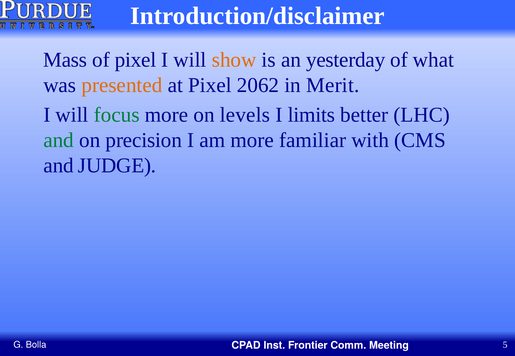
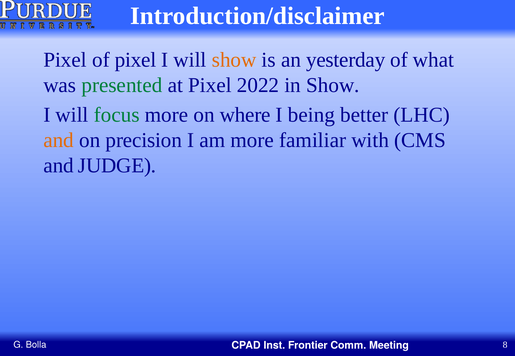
Mass at (65, 60): Mass -> Pixel
presented colour: orange -> green
2062: 2062 -> 2022
in Merit: Merit -> Show
levels: levels -> where
limits: limits -> being
and at (59, 140) colour: green -> orange
5: 5 -> 8
